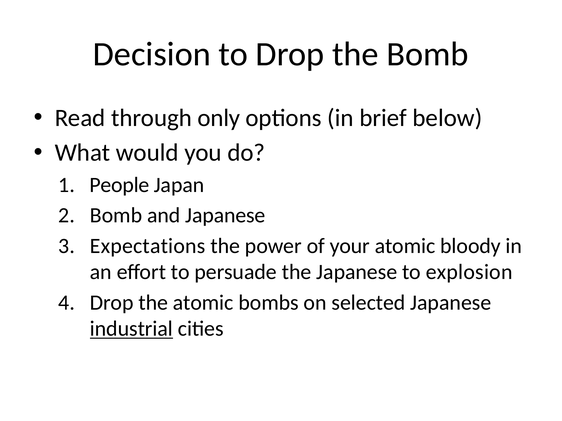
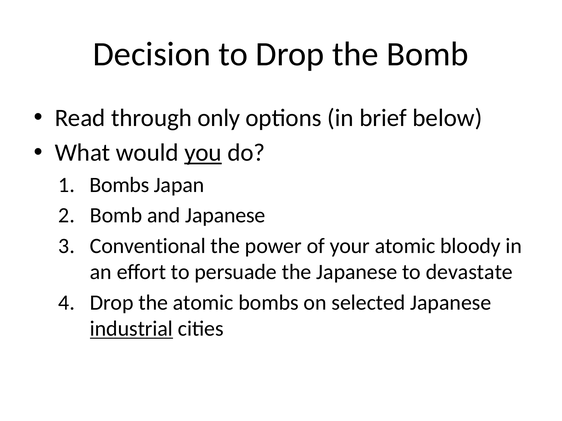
you underline: none -> present
People at (119, 185): People -> Bombs
Expectations: Expectations -> Conventional
explosion: explosion -> devastate
